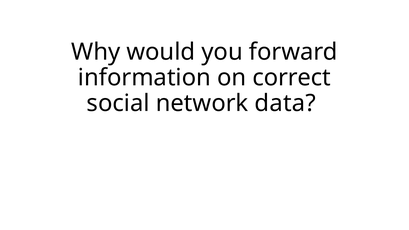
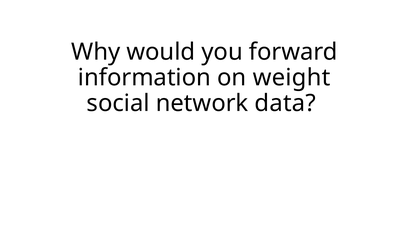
correct: correct -> weight
